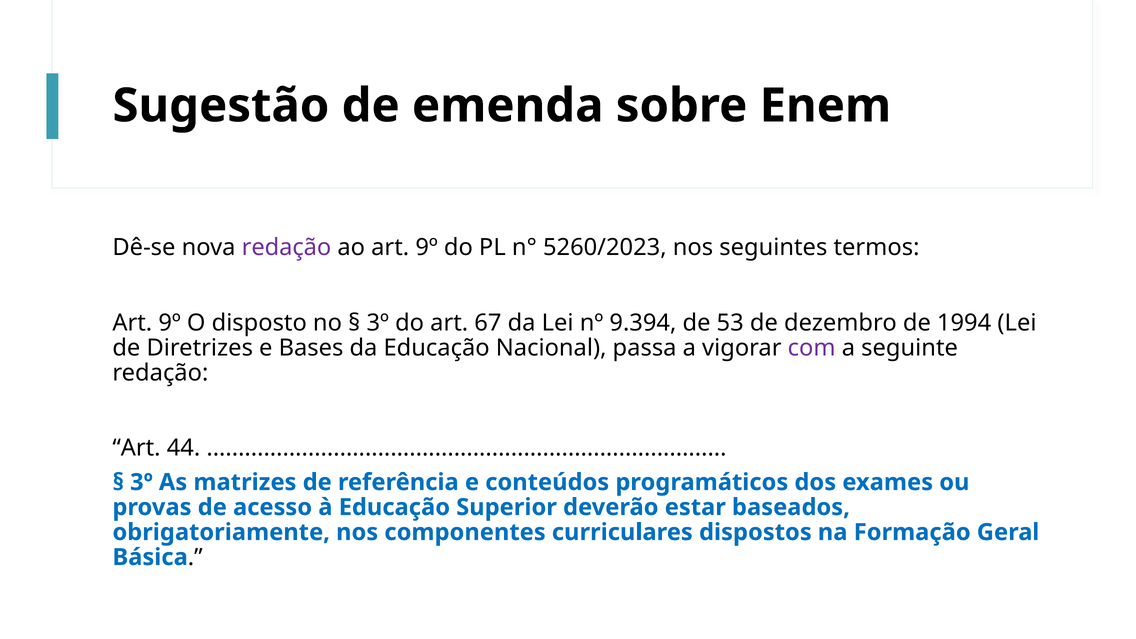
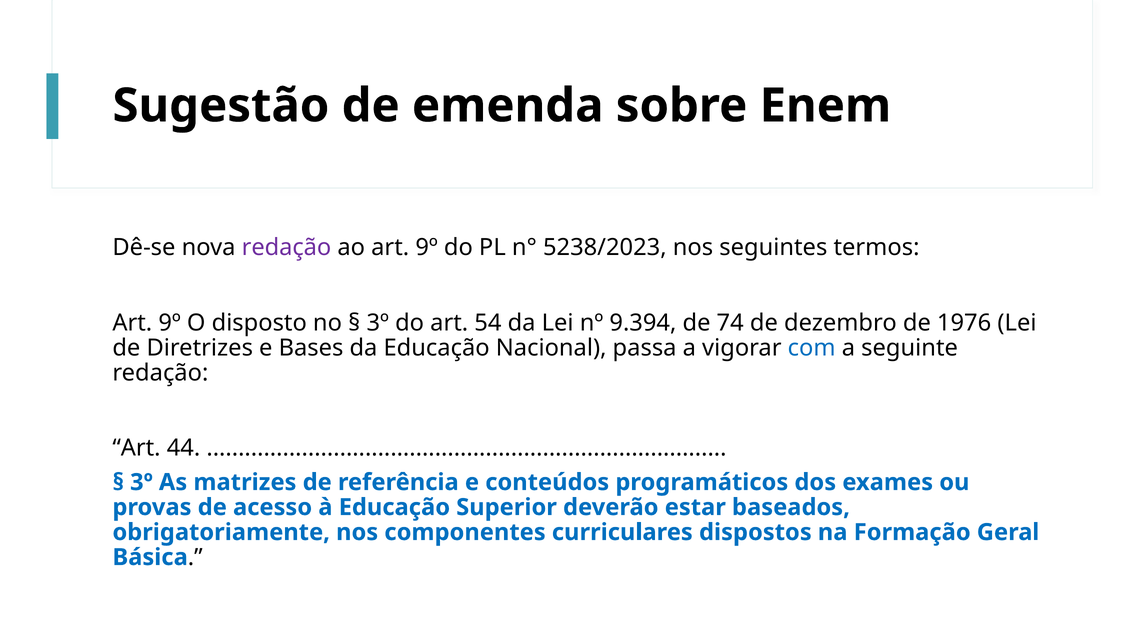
5260/2023: 5260/2023 -> 5238/2023
67: 67 -> 54
53: 53 -> 74
1994: 1994 -> 1976
com colour: purple -> blue
